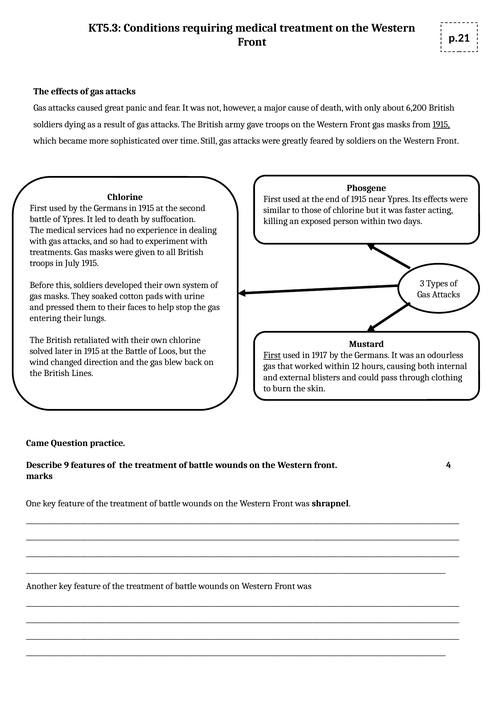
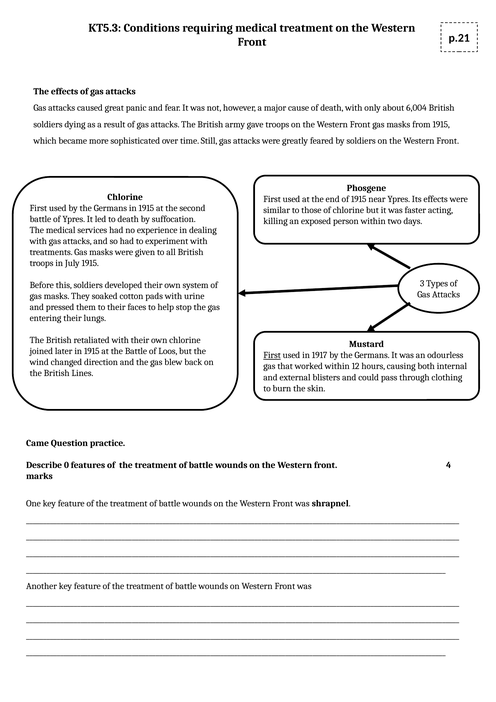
6,200: 6,200 -> 6,004
1915 at (441, 124) underline: present -> none
solved: solved -> joined
9: 9 -> 0
